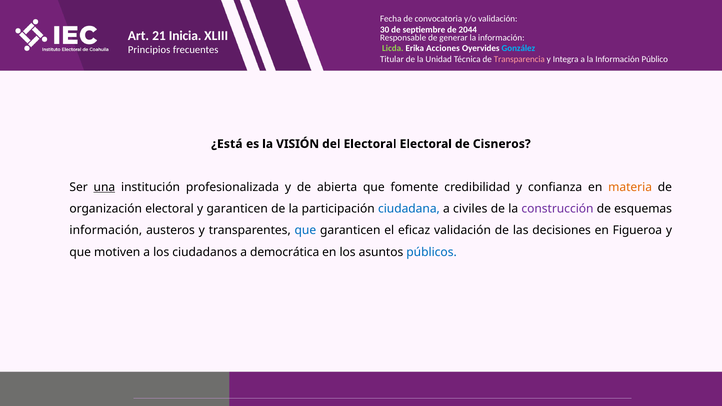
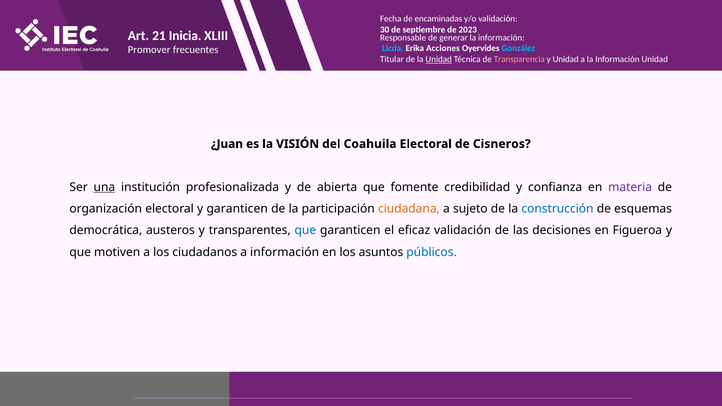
convocatoria: convocatoria -> encaminadas
2044: 2044 -> 2023
Licda colour: light green -> light blue
Principios: Principios -> Promover
Unidad at (439, 59) underline: none -> present
y Integra: Integra -> Unidad
Información Público: Público -> Unidad
¿Está: ¿Está -> ¿Juan
del Electoral: Electoral -> Coahuila
materia colour: orange -> purple
ciudadana colour: blue -> orange
civiles: civiles -> sujeto
construcción colour: purple -> blue
información at (106, 231): información -> democrática
a democrática: democrática -> información
